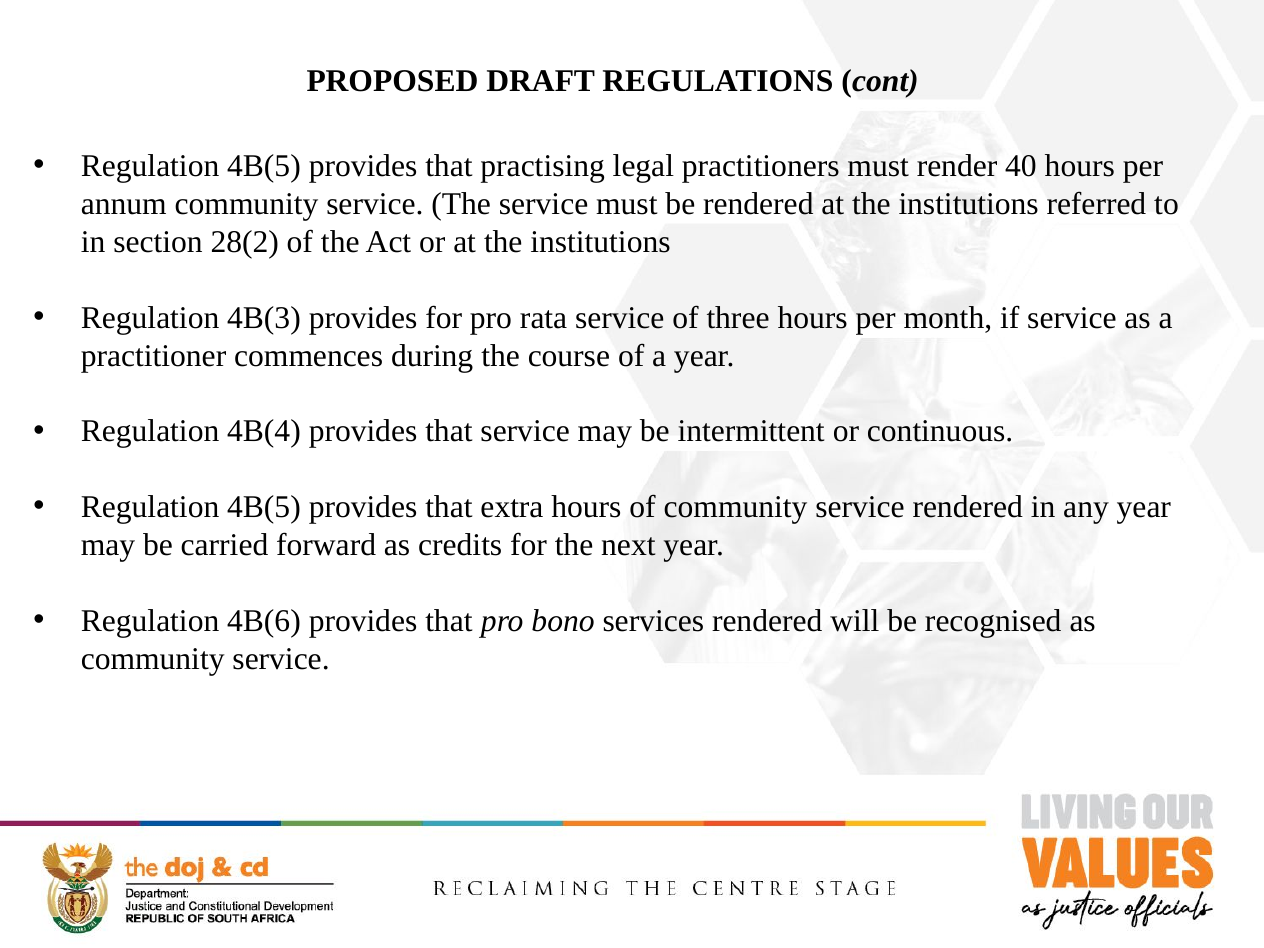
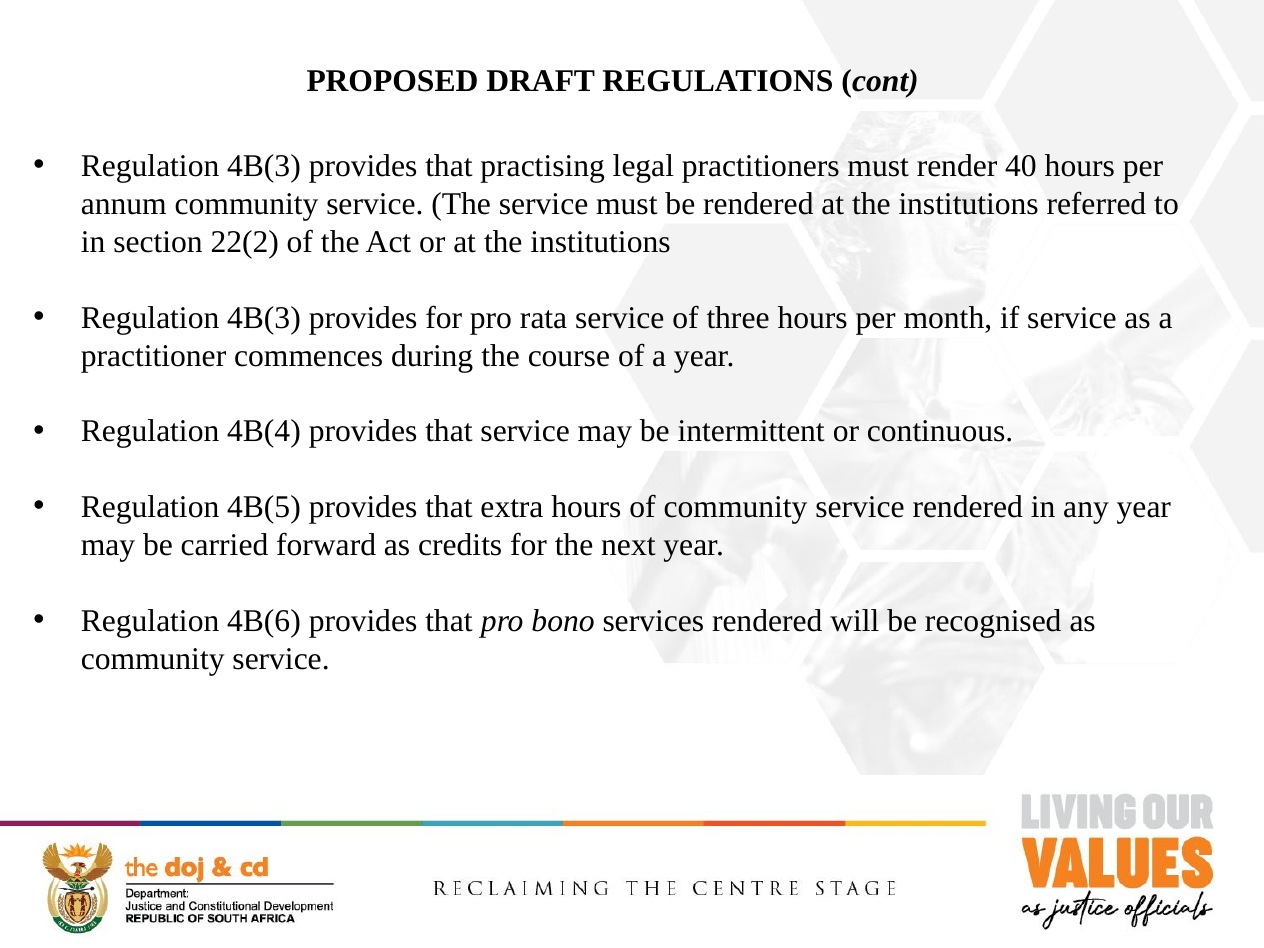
4B(5 at (264, 166): 4B(5 -> 4B(3
28(2: 28(2 -> 22(2
